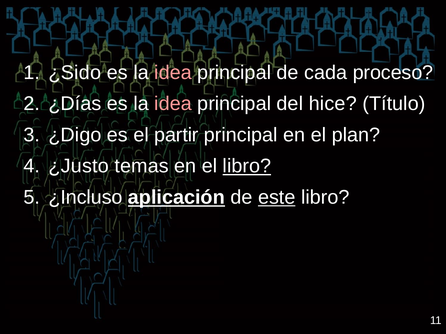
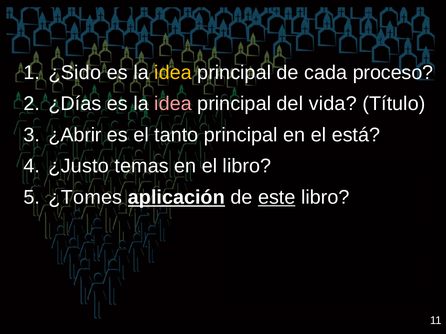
idea at (173, 73) colour: pink -> yellow
hice: hice -> vida
¿Digo: ¿Digo -> ¿Abrir
partir: partir -> tanto
plan: plan -> está
libro at (247, 166) underline: present -> none
¿Incluso: ¿Incluso -> ¿Tomes
